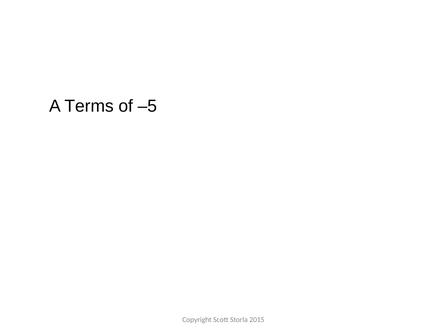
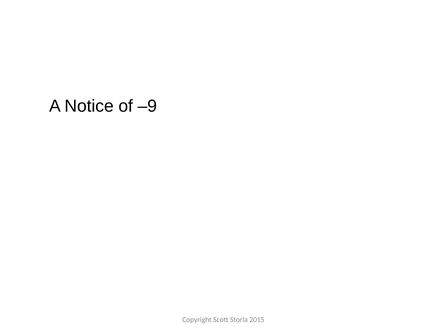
Terms: Terms -> Notice
–5: –5 -> –9
